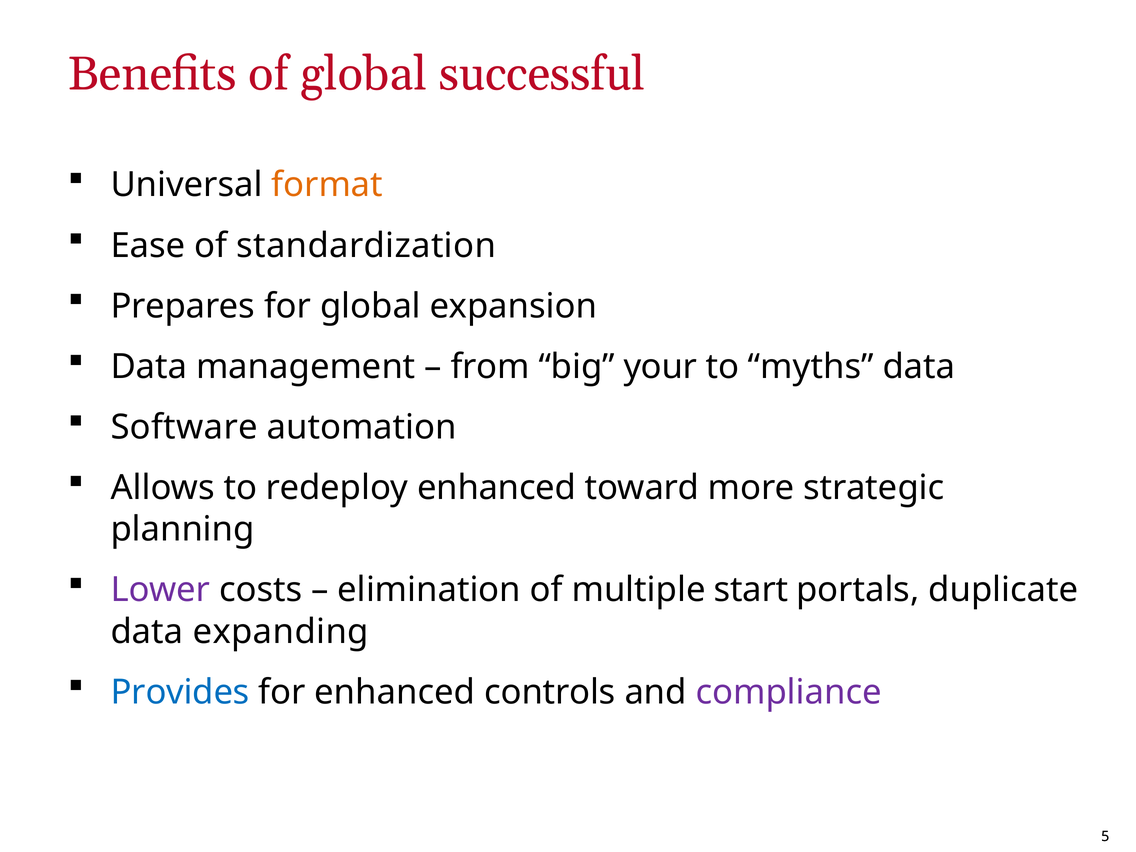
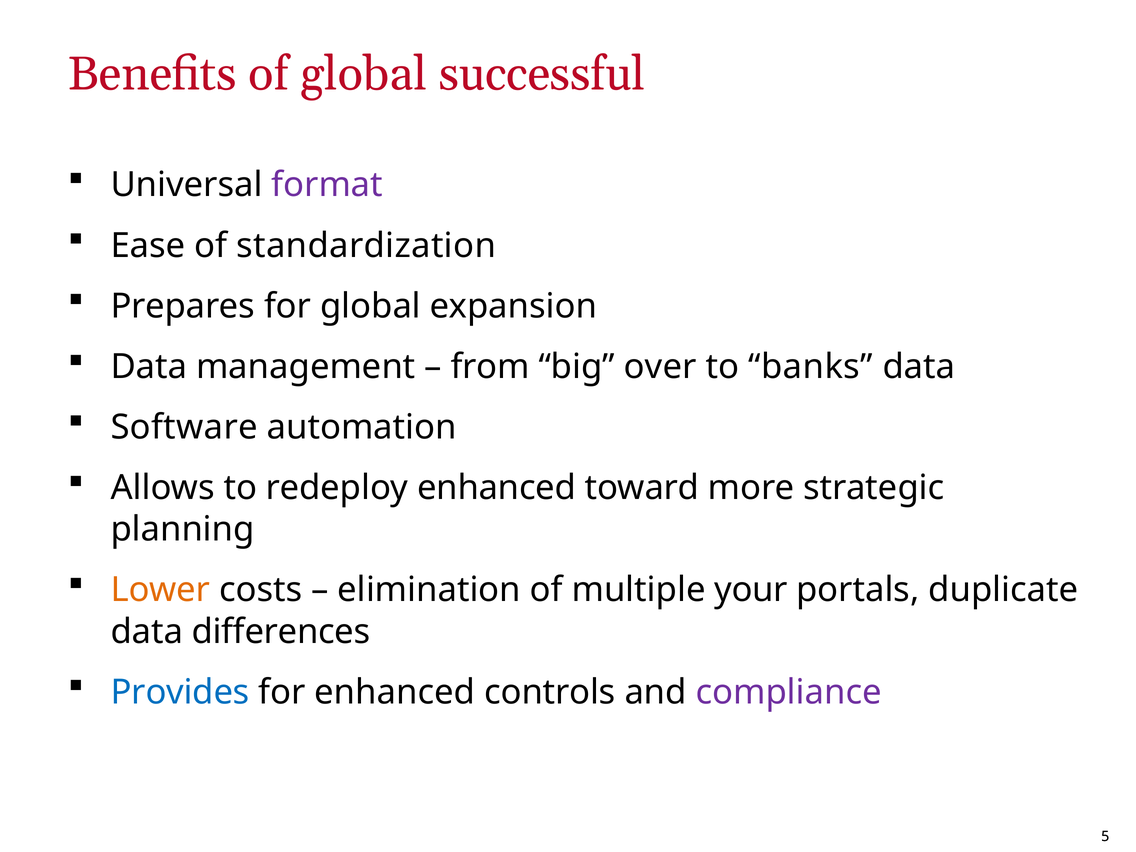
format colour: orange -> purple
your: your -> over
myths: myths -> banks
Lower colour: purple -> orange
start: start -> your
expanding: expanding -> differences
